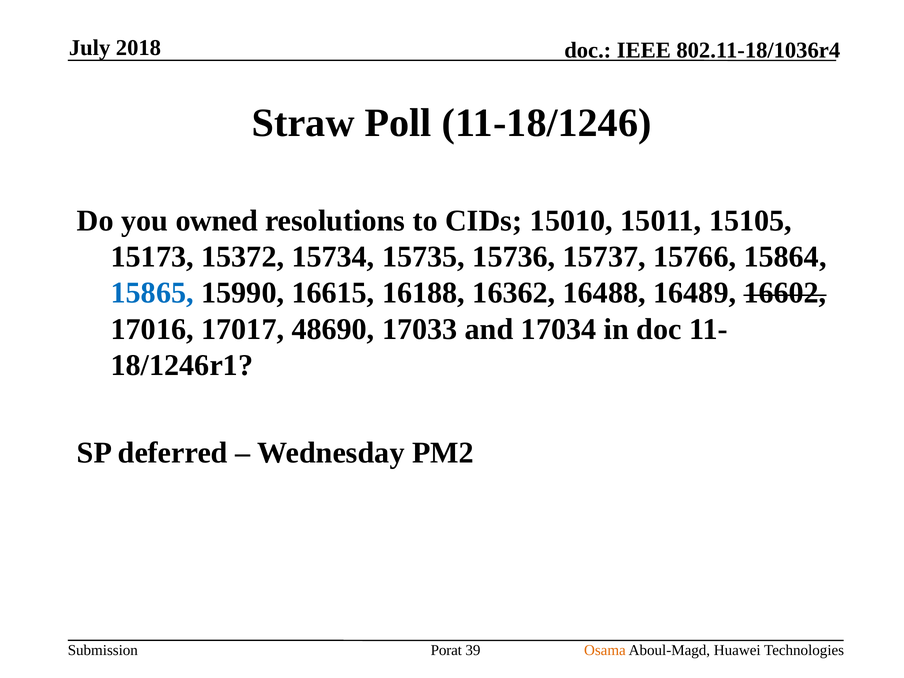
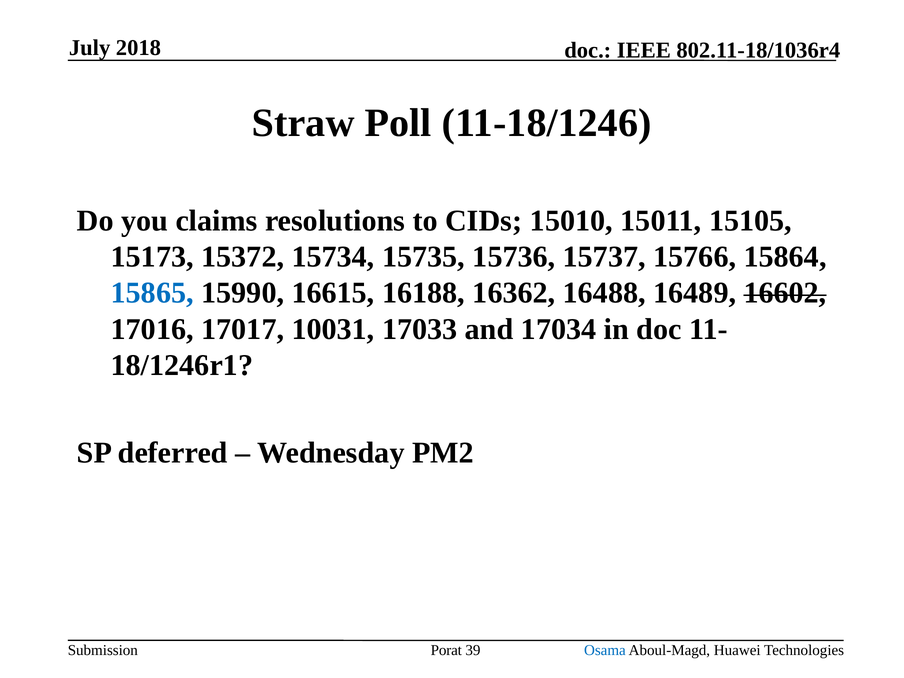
owned: owned -> claims
48690: 48690 -> 10031
Osama colour: orange -> blue
